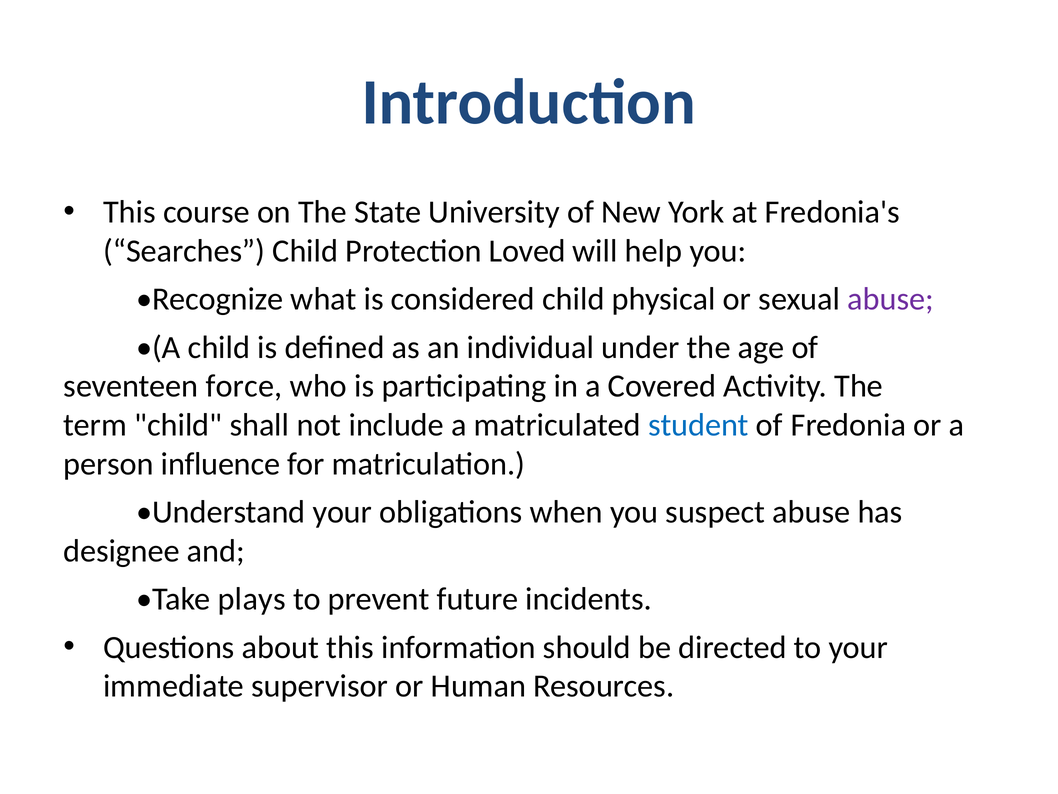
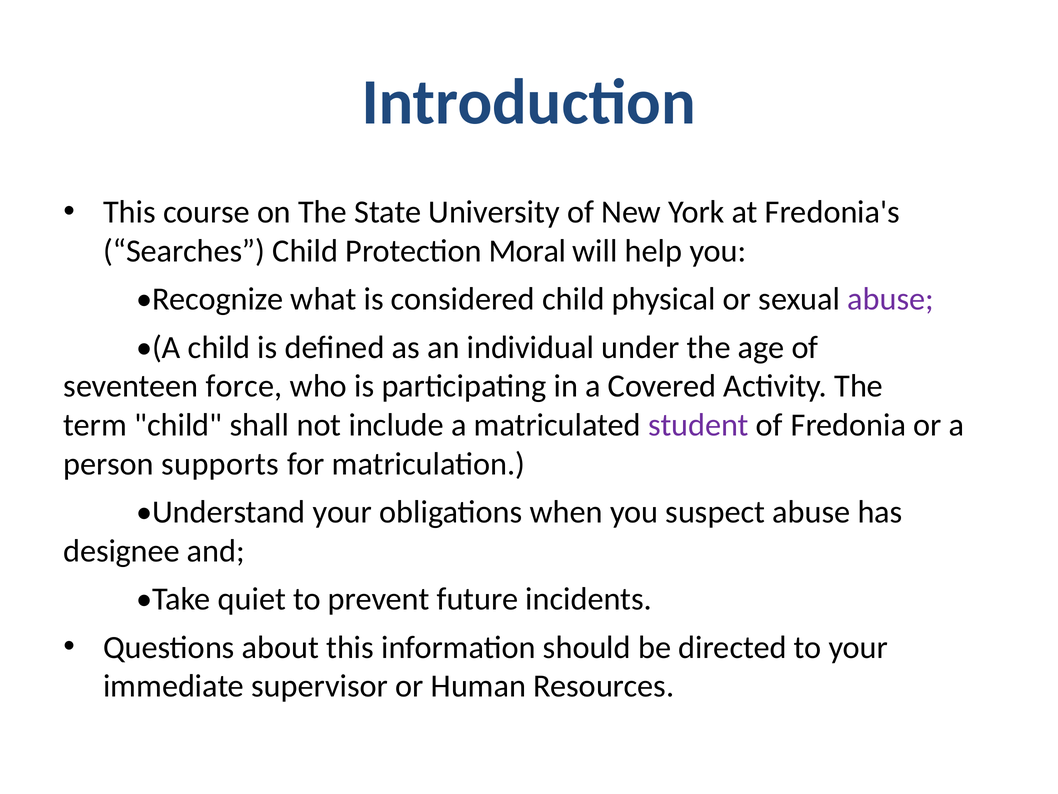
Loved: Loved -> Moral
student colour: blue -> purple
influence: influence -> supports
plays: plays -> quiet
